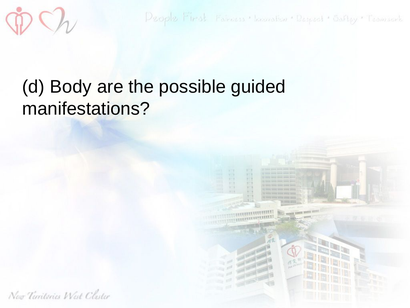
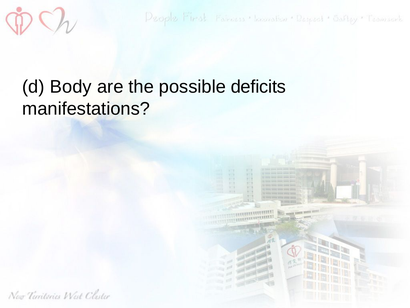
guided: guided -> deficits
